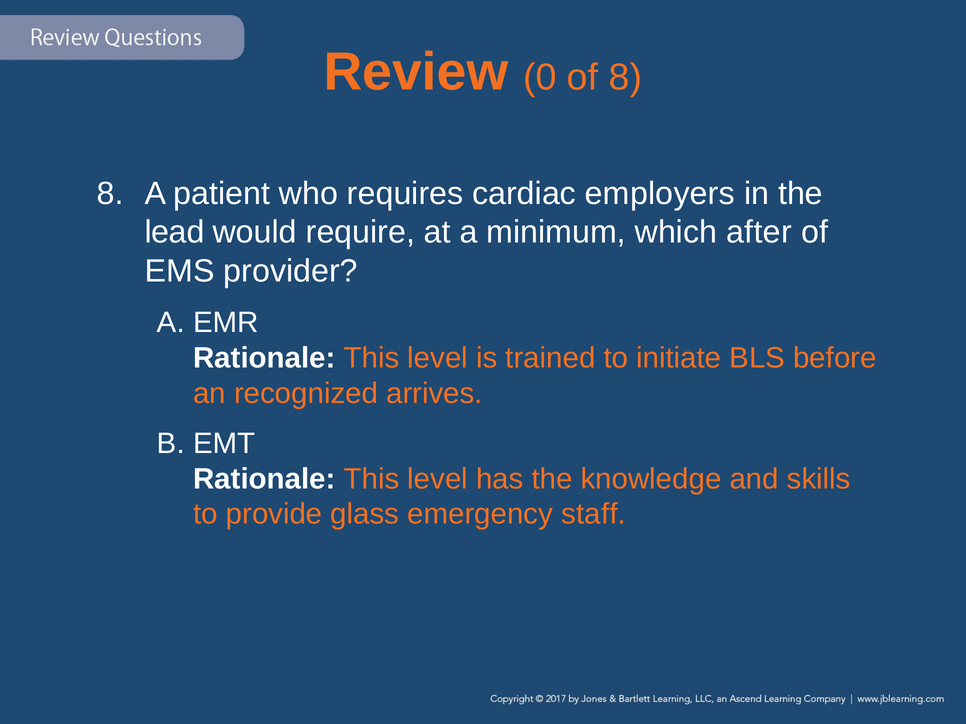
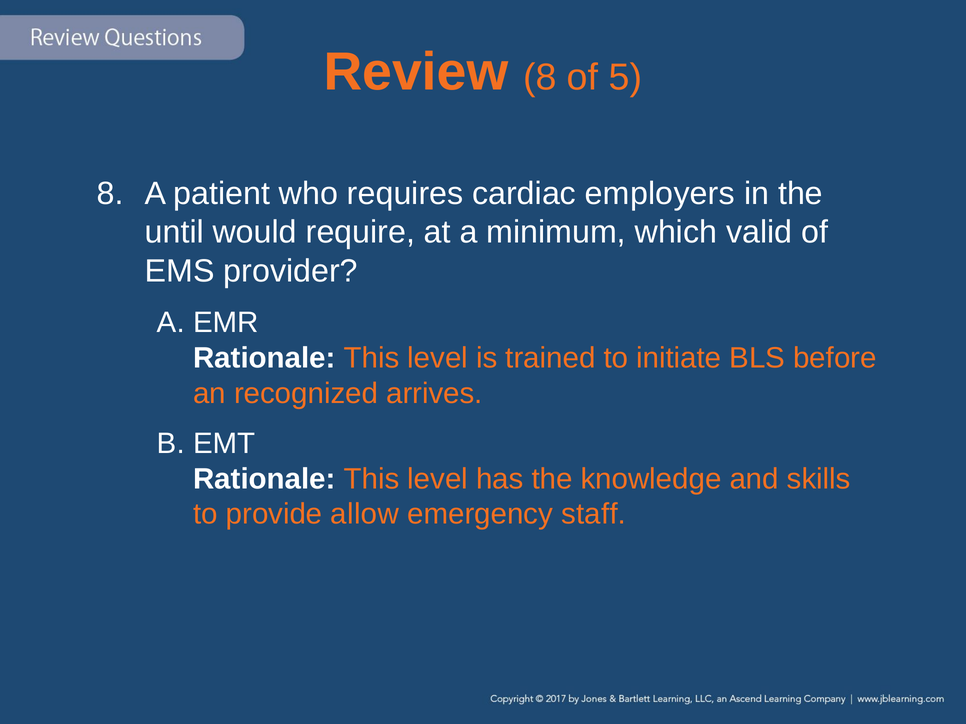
Review 0: 0 -> 8
of 8: 8 -> 5
lead: lead -> until
after: after -> valid
glass: glass -> allow
